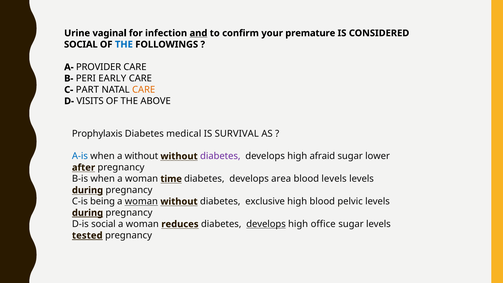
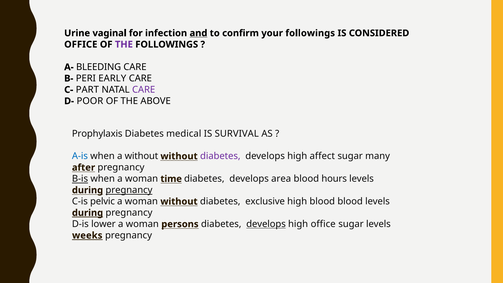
your premature: premature -> followings
SOCIAL at (81, 44): SOCIAL -> OFFICE
THE at (124, 44) colour: blue -> purple
PROVIDER: PROVIDER -> BLEEDING
CARE at (144, 90) colour: orange -> purple
VISITS: VISITS -> POOR
afraid: afraid -> affect
lower: lower -> many
B-is underline: none -> present
blood levels: levels -> hours
pregnancy at (129, 190) underline: none -> present
being: being -> pelvic
woman at (141, 201) underline: present -> none
blood pelvic: pelvic -> blood
D-is social: social -> lower
reduces: reduces -> persons
tested: tested -> weeks
